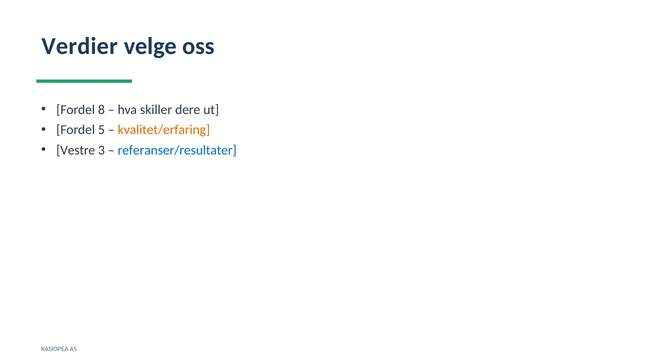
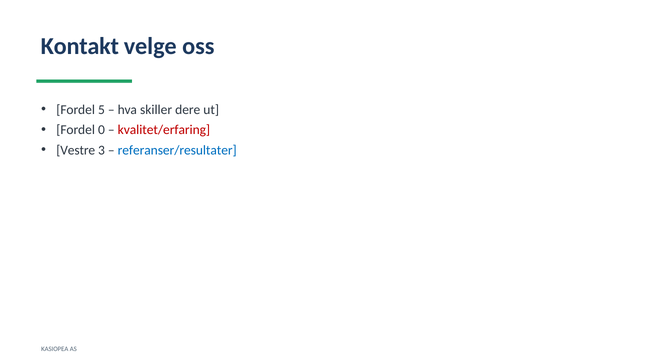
Verdier: Verdier -> Kontakt
8: 8 -> 5
5: 5 -> 0
kvalitet/erfaring colour: orange -> red
